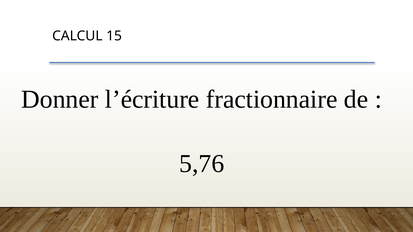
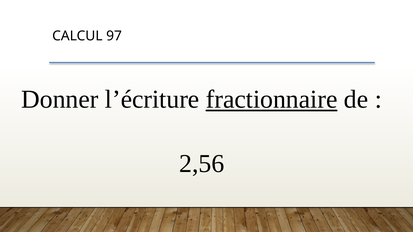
15: 15 -> 97
fractionnaire underline: none -> present
5,76: 5,76 -> 2,56
